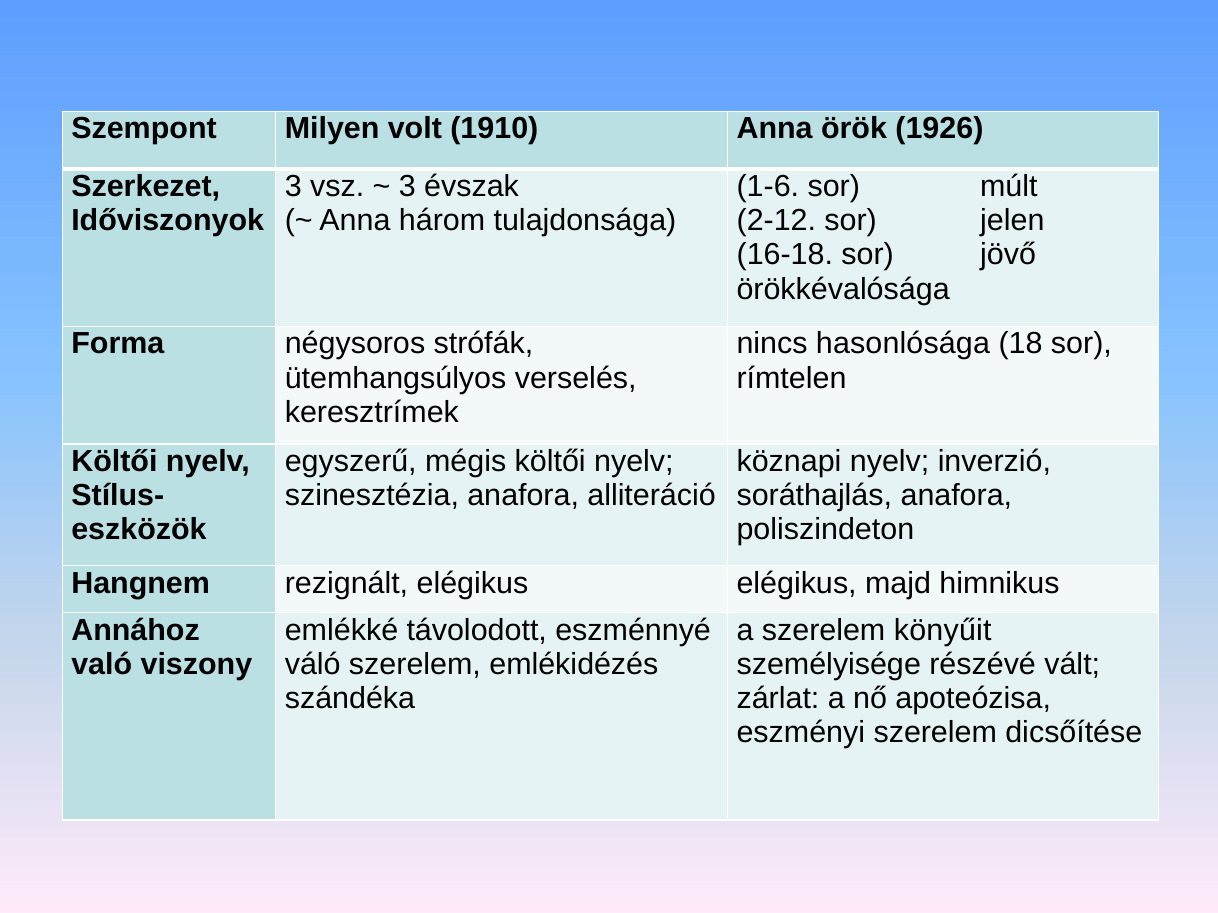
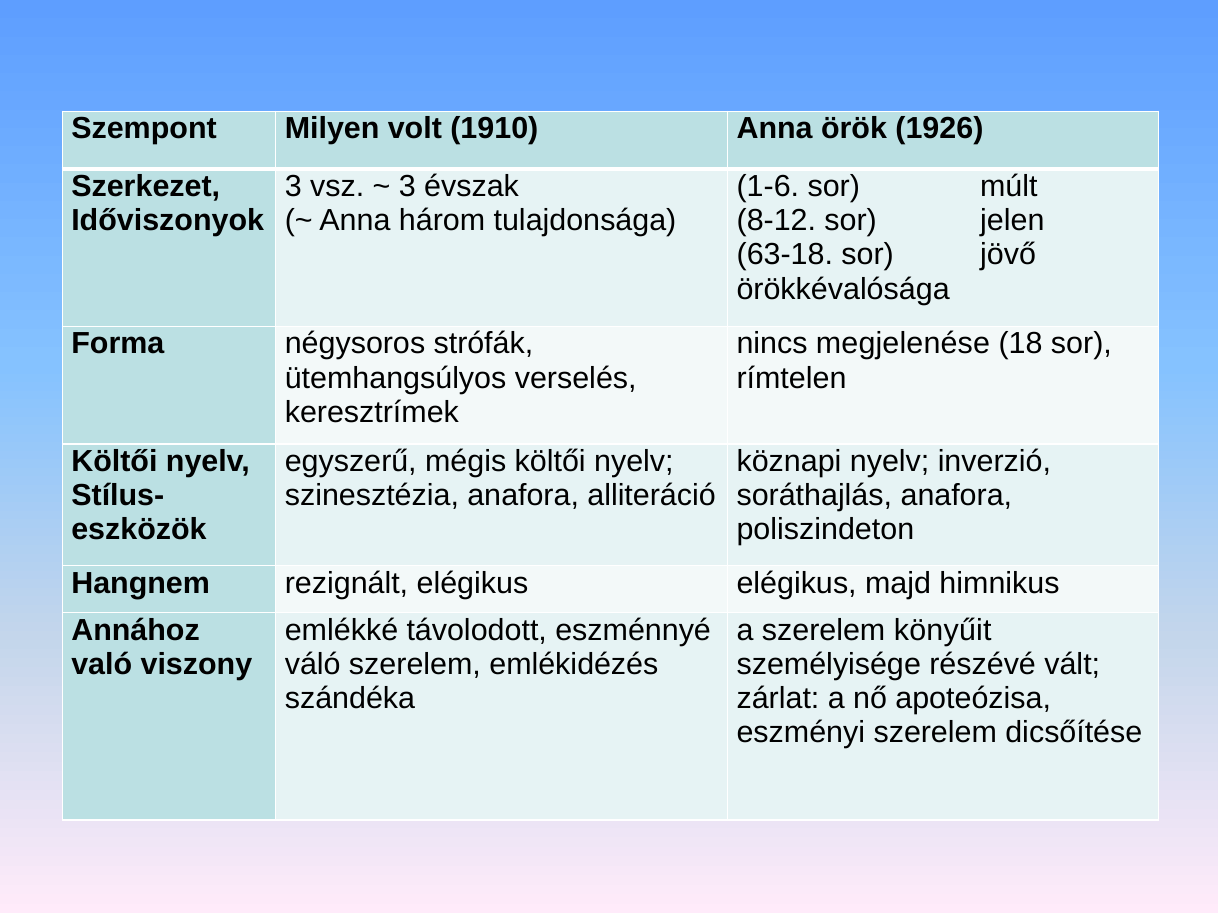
2-12: 2-12 -> 8-12
16-18: 16-18 -> 63-18
hasonlósága: hasonlósága -> megjelenése
